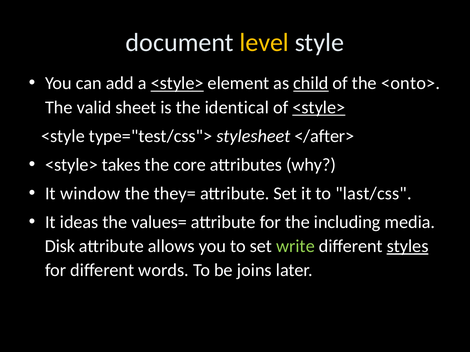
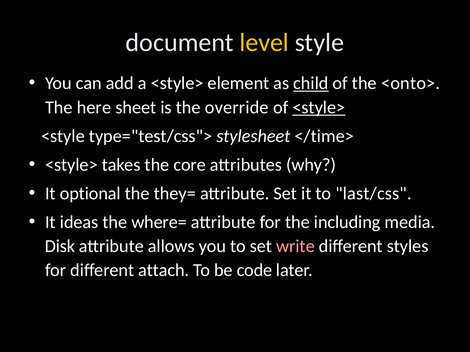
<style> at (177, 83) underline: present -> none
valid: valid -> here
identical: identical -> override
</after>: </after> -> </time>
window: window -> optional
values=: values= -> where=
write colour: light green -> pink
styles underline: present -> none
words: words -> attach
joins: joins -> code
